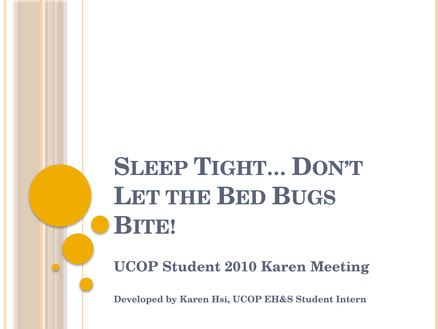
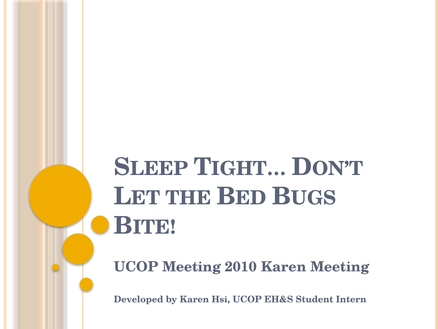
UCOP Student: Student -> Meeting
